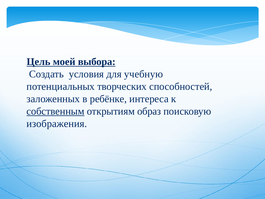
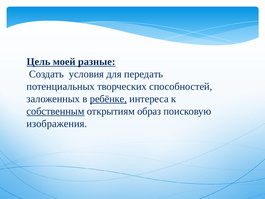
выбора: выбора -> разные
учебную: учебную -> передать
ребёнке underline: none -> present
